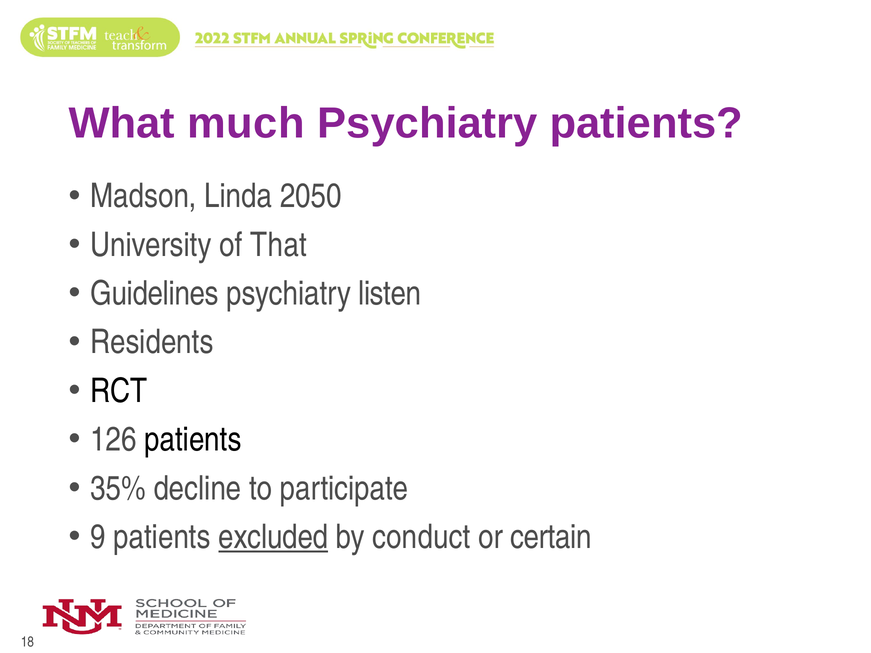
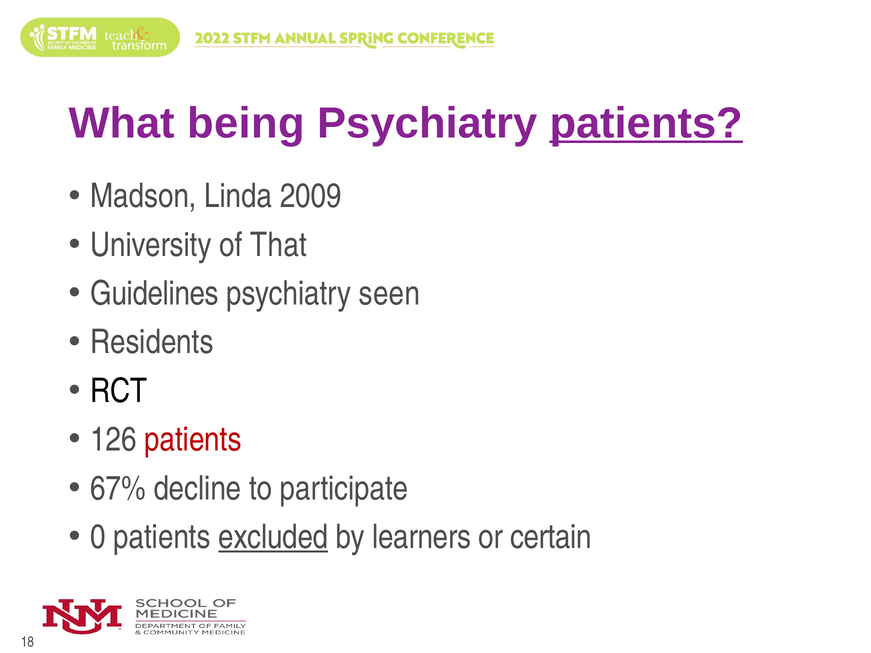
much: much -> being
patients at (646, 123) underline: none -> present
2050: 2050 -> 2009
listen: listen -> seen
patients at (193, 440) colour: black -> red
35%: 35% -> 67%
9: 9 -> 0
conduct: conduct -> learners
